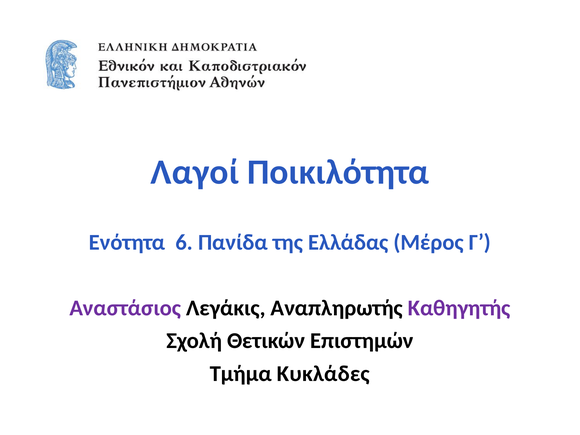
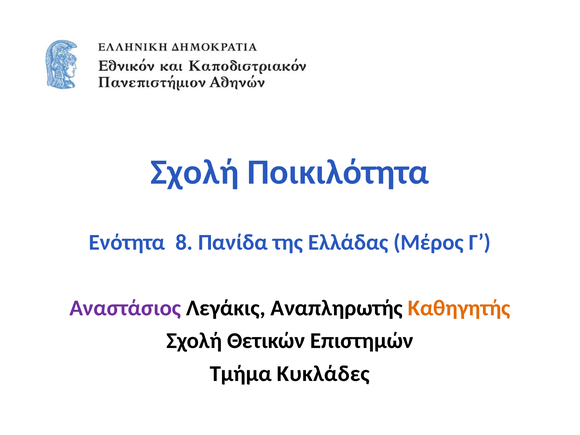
Λαγοί at (195, 172): Λαγοί -> Σχολή
6: 6 -> 8
Καθηγητής colour: purple -> orange
